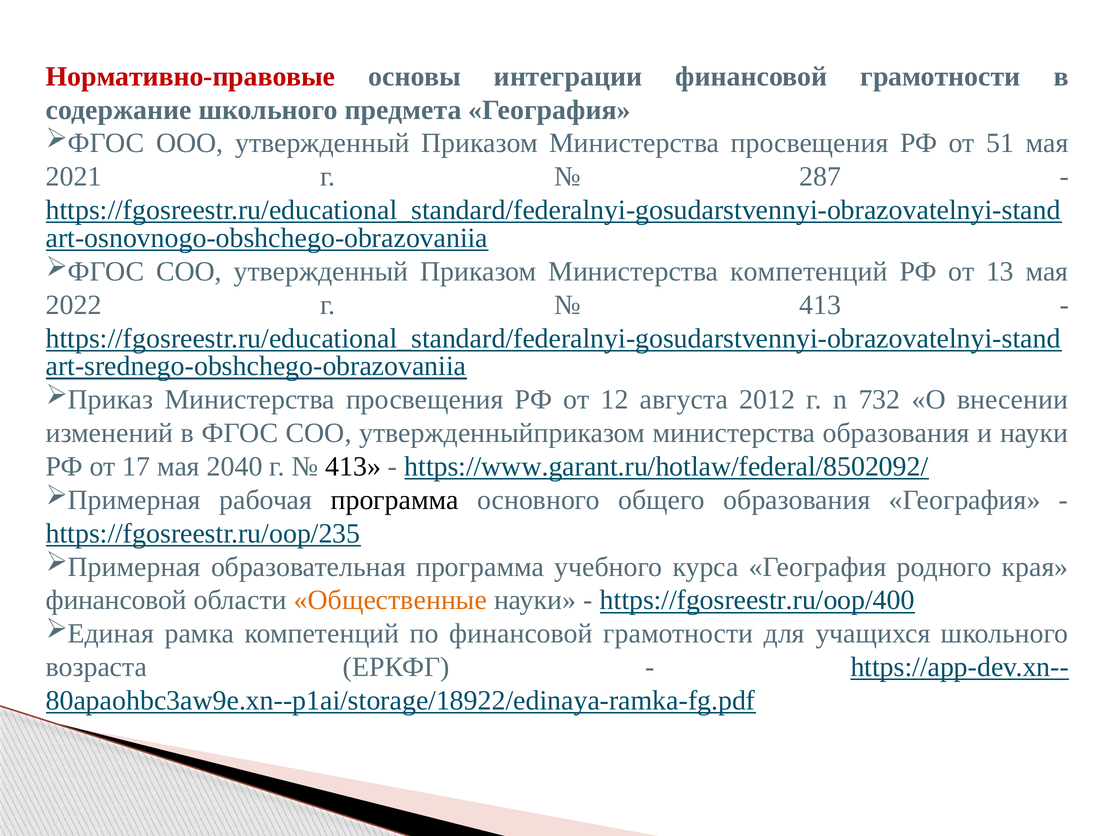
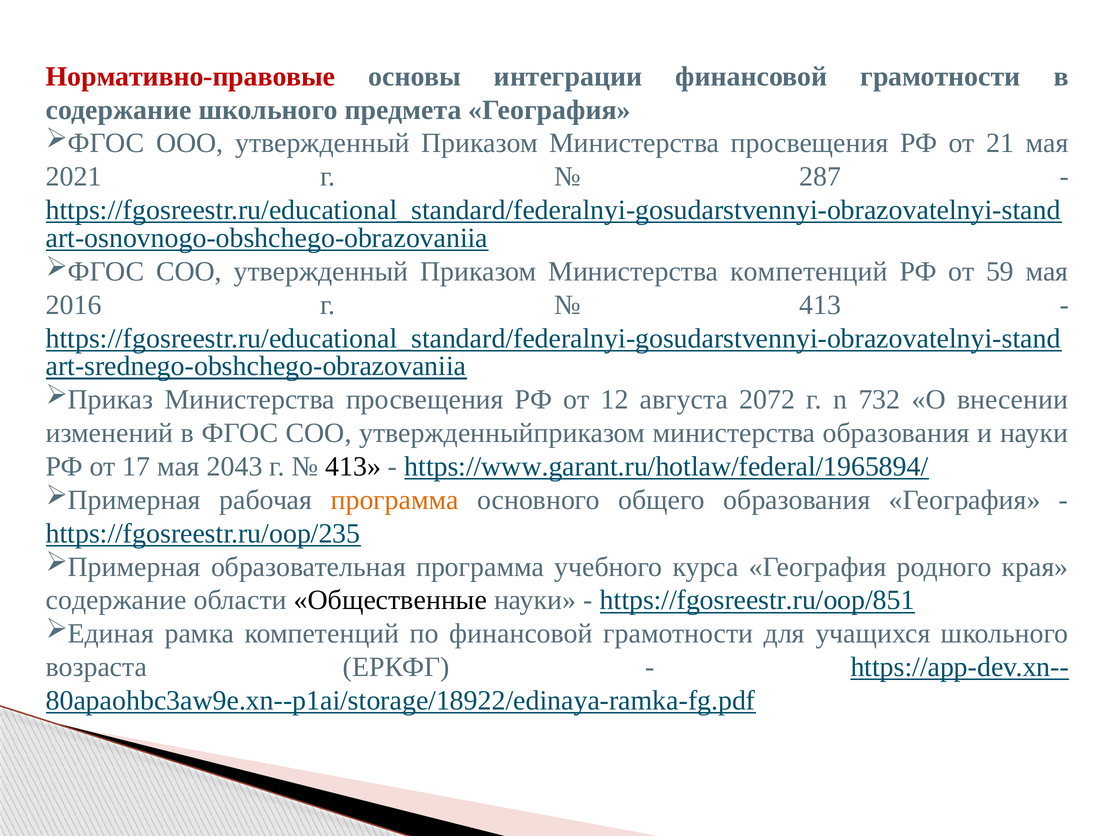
51: 51 -> 21
13: 13 -> 59
2022: 2022 -> 2016
2012: 2012 -> 2072
2040: 2040 -> 2043
https://www.garant.ru/hotlaw/federal/8502092/: https://www.garant.ru/hotlaw/federal/8502092/ -> https://www.garant.ru/hotlaw/federal/1965894/
программа at (395, 500) colour: black -> orange
финансовой at (116, 600): финансовой -> содержание
Общественные colour: orange -> black
https://fgosreestr.ru/oop/400: https://fgosreestr.ru/oop/400 -> https://fgosreestr.ru/oop/851
